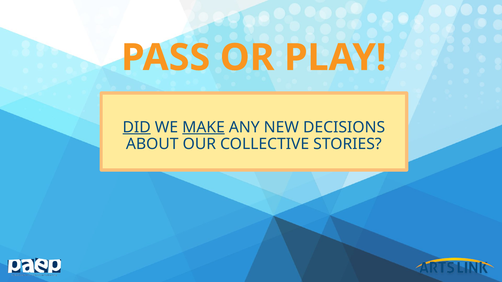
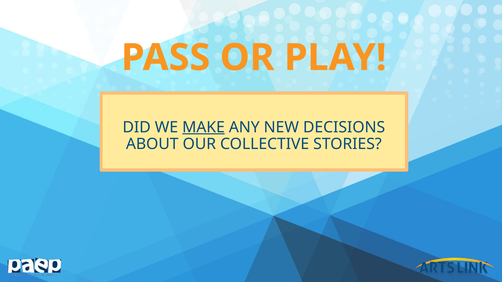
DID underline: present -> none
